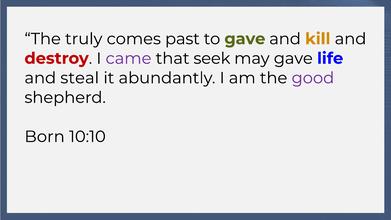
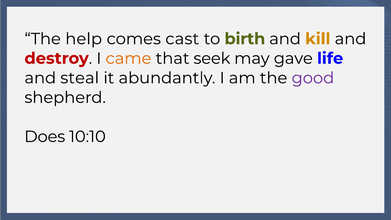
truly: truly -> help
past: past -> cast
to gave: gave -> birth
came colour: purple -> orange
Born: Born -> Does
